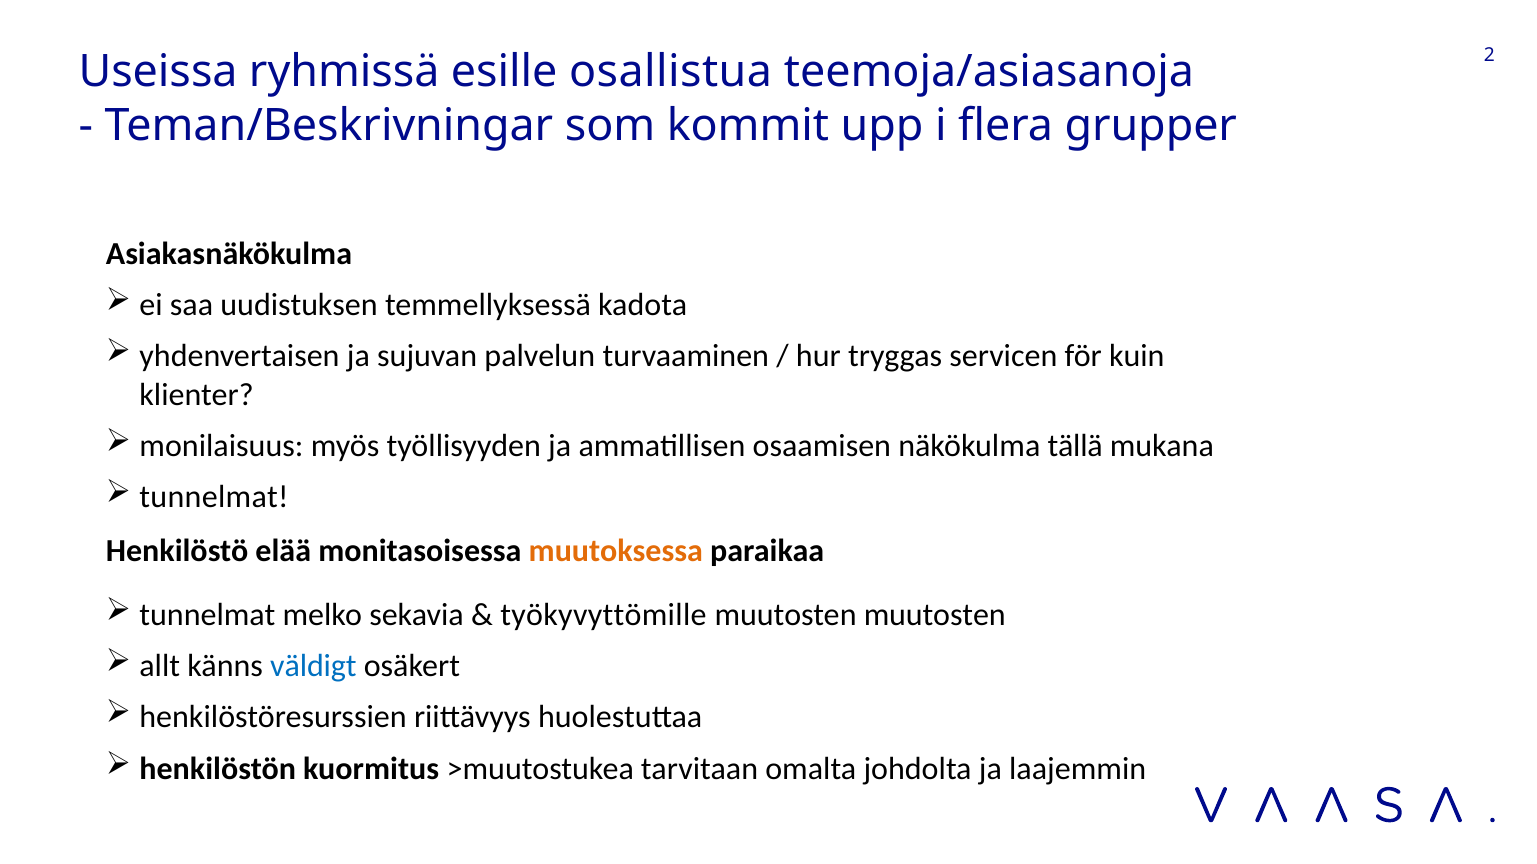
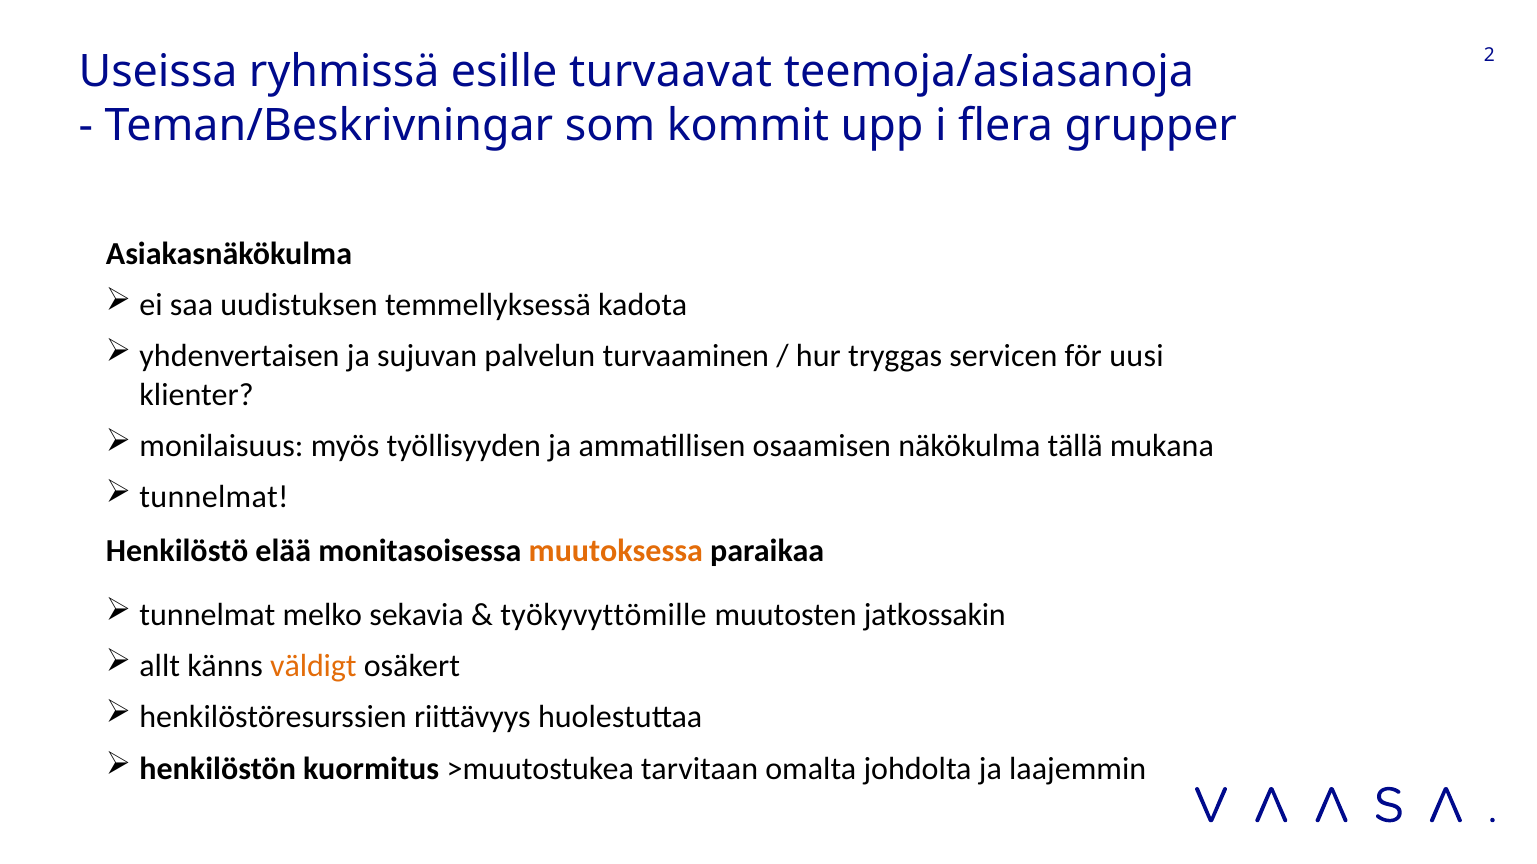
osallistua: osallistua -> turvaavat
kuin: kuin -> uusi
muutosten muutosten: muutosten -> jatkossakin
väldigt colour: blue -> orange
